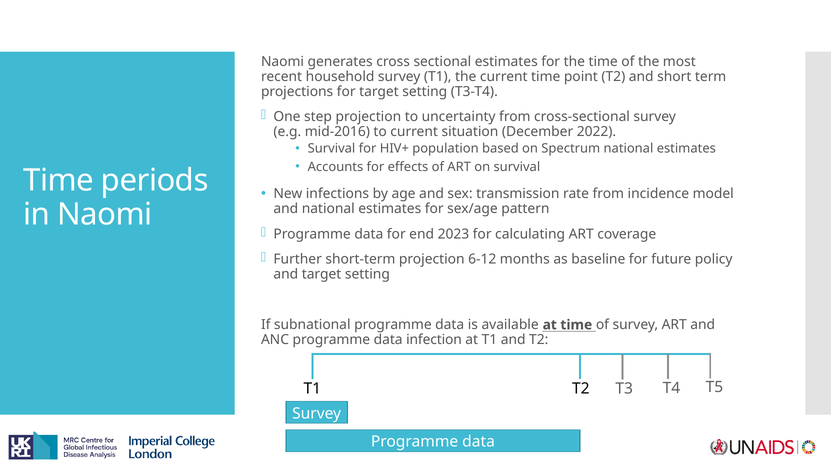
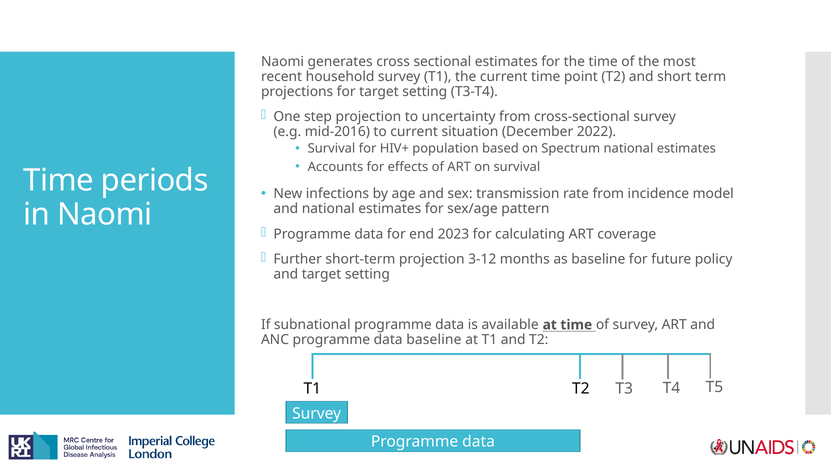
6-12: 6-12 -> 3-12
data infection: infection -> baseline
